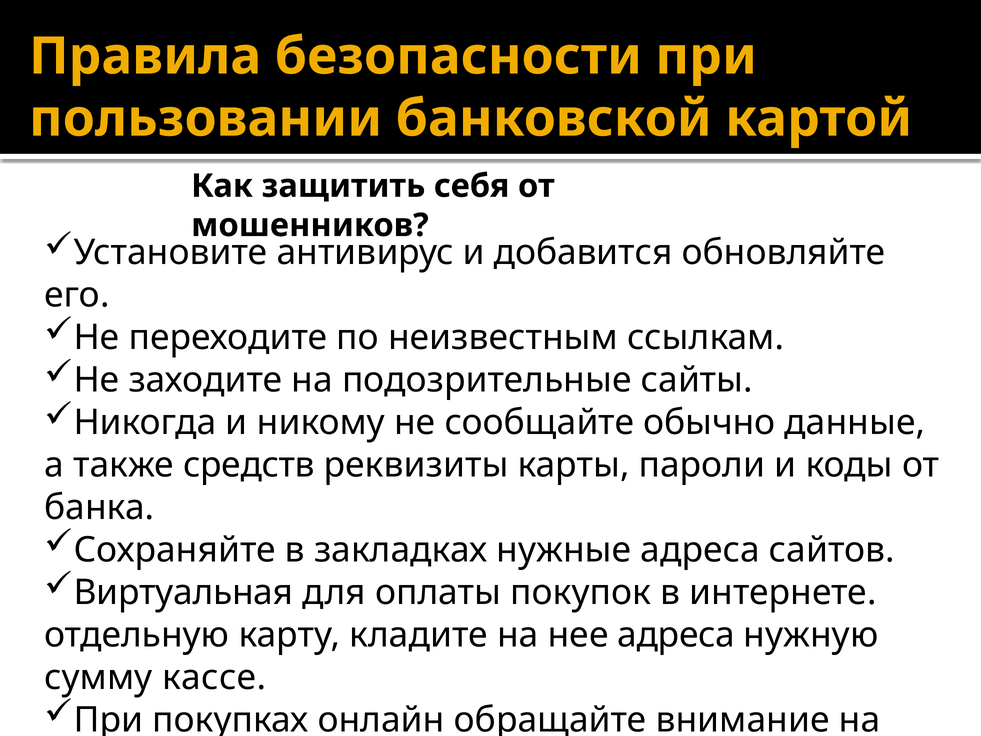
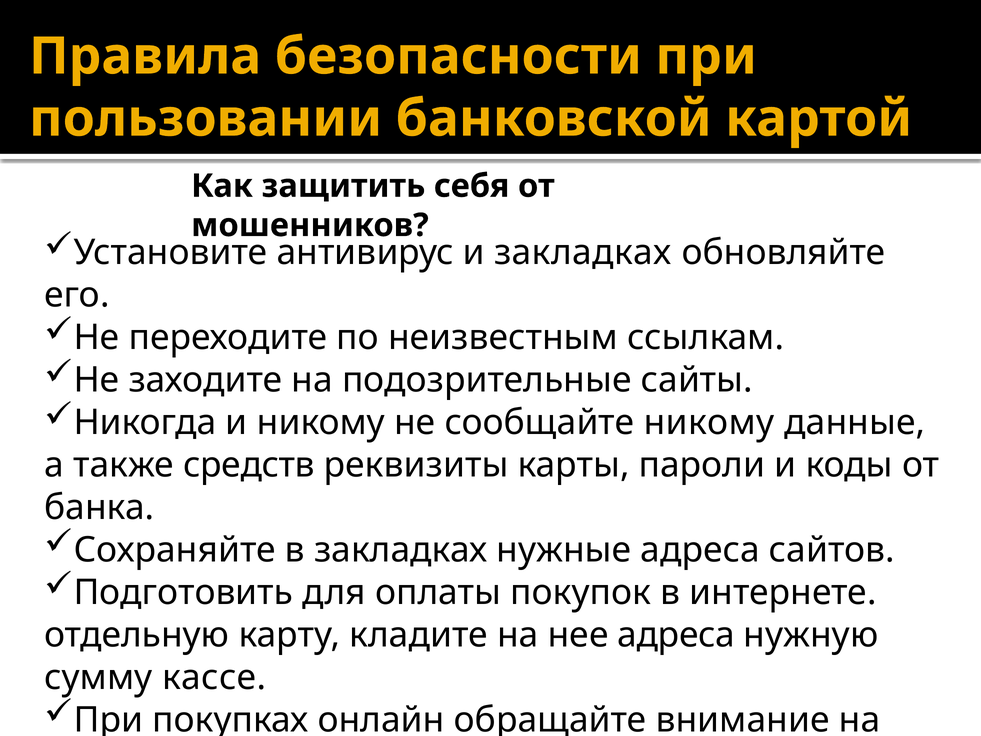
и добавится: добавится -> закладках
сообщайте обычно: обычно -> никому
Виртуальная: Виртуальная -> Подготовить
